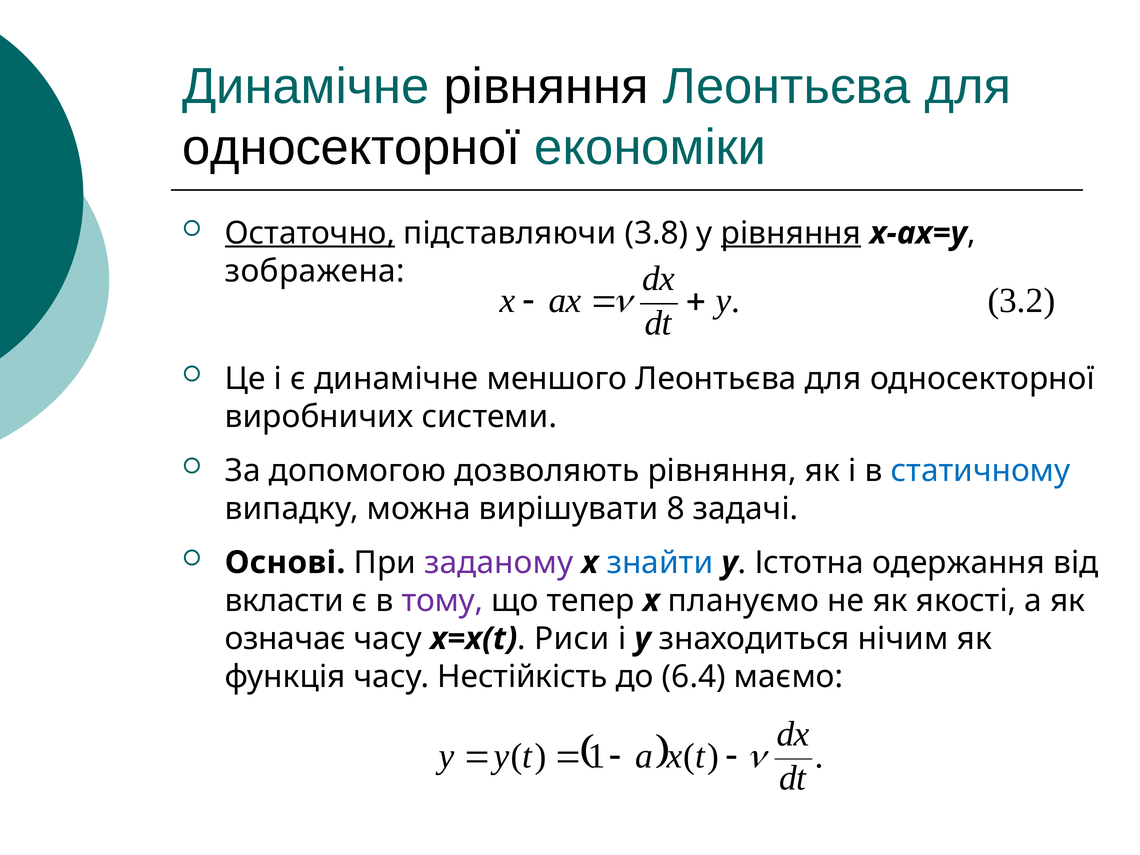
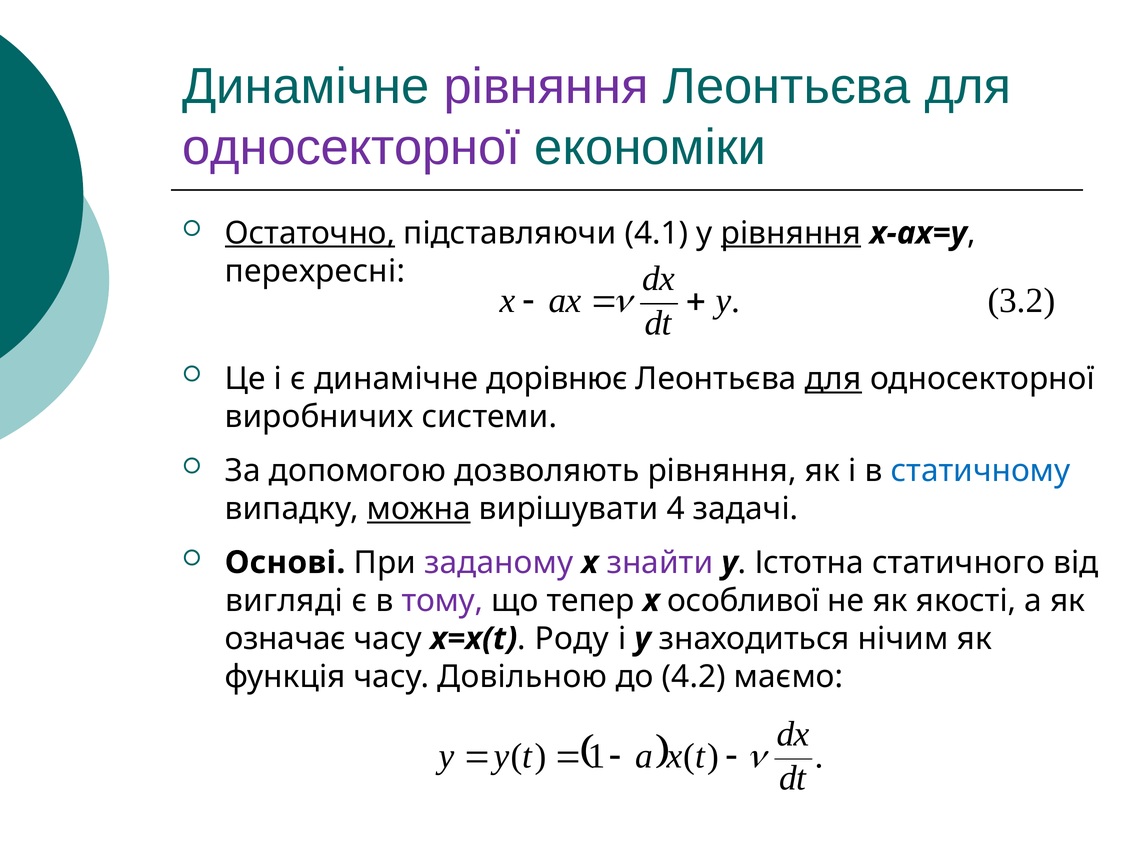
рівняння at (546, 87) colour: black -> purple
односекторної at (351, 148) colour: black -> purple
3.8: 3.8 -> 4.1
зображена: зображена -> перехресні
меншого: меншого -> дорівнює
для at (833, 379) underline: none -> present
можна underline: none -> present
8: 8 -> 4
знайти colour: blue -> purple
одержання: одержання -> статичного
вкласти: вкласти -> вигляді
плануємо: плануємо -> особливої
Риси: Риси -> Роду
Нестійкість: Нестійкість -> Довільною
6.4: 6.4 -> 4.2
